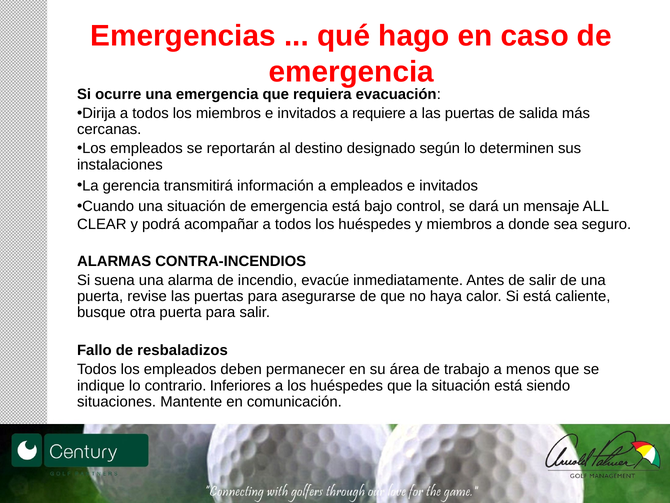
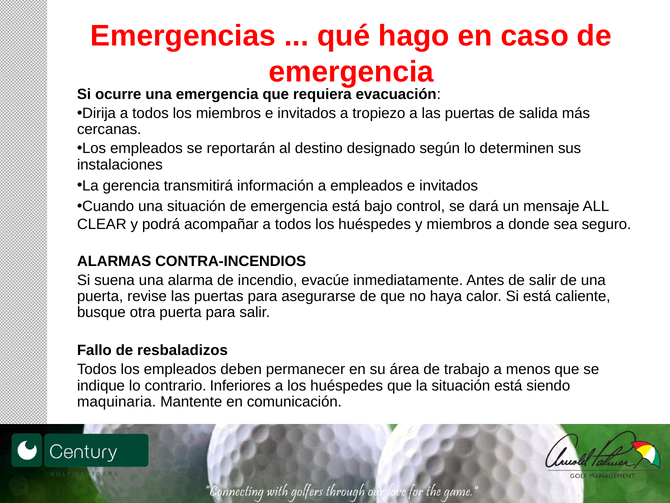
requiere: requiere -> tropiezo
situaciones: situaciones -> maquinaria
